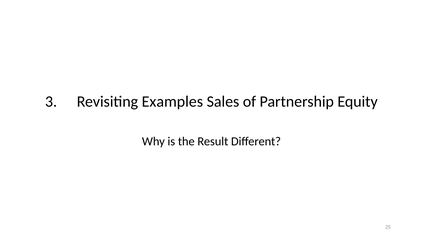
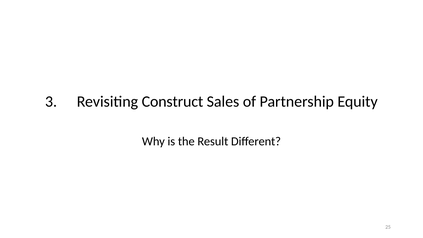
Examples: Examples -> Construct
